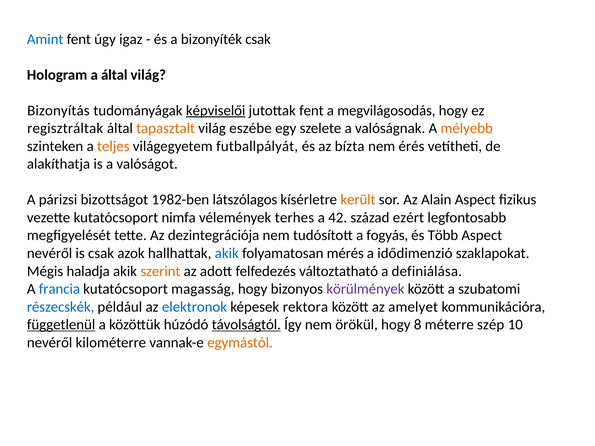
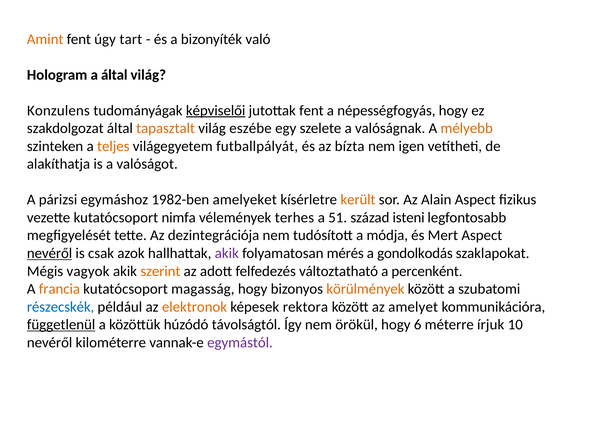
Amint colour: blue -> orange
igaz: igaz -> tart
bizonyíték csak: csak -> való
Bizonyítás: Bizonyítás -> Konzulens
megvilágosodás: megvilágosodás -> népességfogyás
regisztráltak: regisztráltak -> szakdolgozat
érés: érés -> igen
bizottságot: bizottságot -> egymáshoz
látszólagos: látszólagos -> amelyeket
42: 42 -> 51
ezért: ezért -> isteni
fogyás: fogyás -> módja
Több: Több -> Mert
nevéről at (50, 253) underline: none -> present
akik at (227, 253) colour: blue -> purple
idődimenzió: idődimenzió -> gondolkodás
haladja: haladja -> vagyok
definiálása: definiálása -> percenként
francia colour: blue -> orange
körülmények colour: purple -> orange
elektronok colour: blue -> orange
távolságtól underline: present -> none
8: 8 -> 6
szép: szép -> írjuk
egymástól colour: orange -> purple
